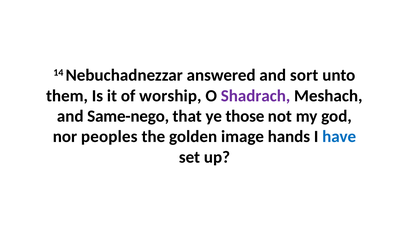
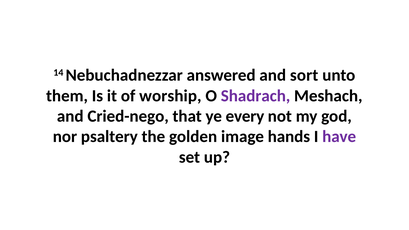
Same-nego: Same-nego -> Cried-nego
those: those -> every
peoples: peoples -> psaltery
have colour: blue -> purple
